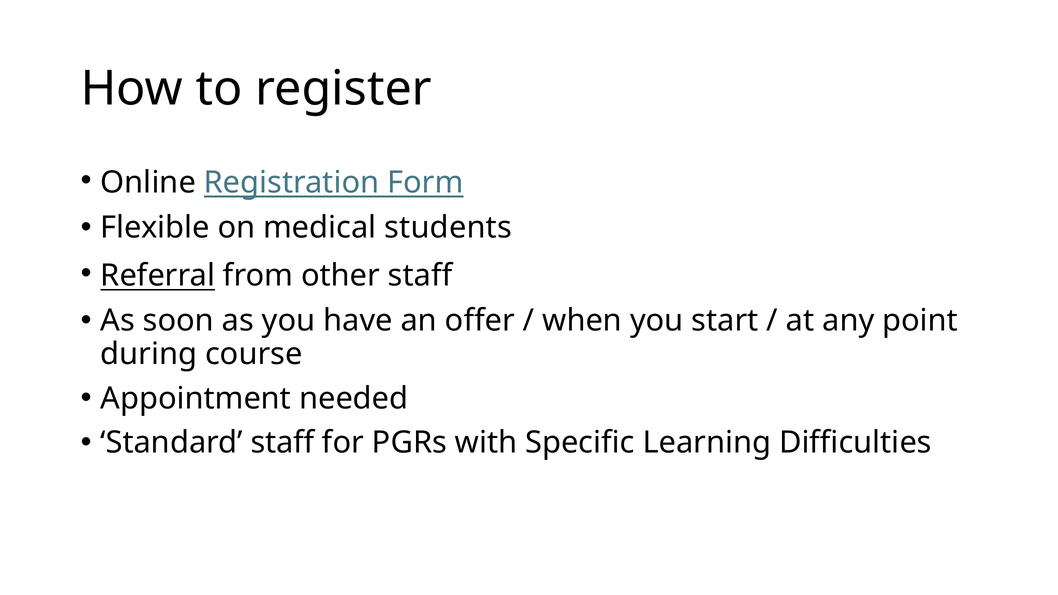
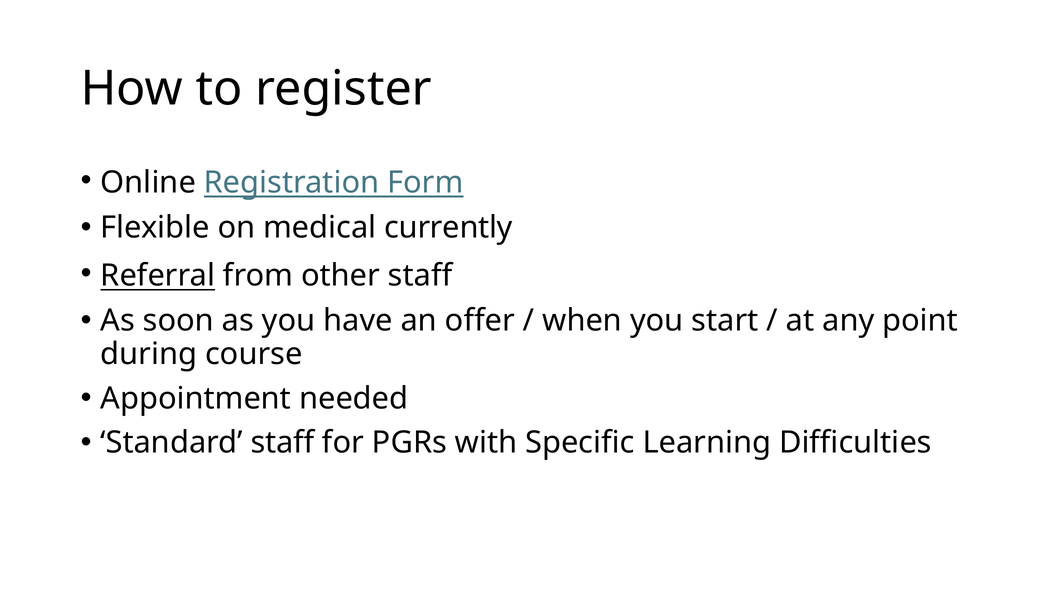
students: students -> currently
